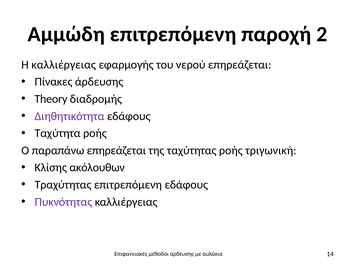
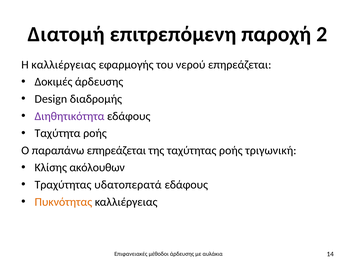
Αμμώδη: Αμμώδη -> Διατομή
Πίνακες: Πίνακες -> Δοκιμές
Theory: Theory -> Design
Τραχύτητας επιτρεπόμενη: επιτρεπόμενη -> υδατοπερατά
Πυκνότητας colour: purple -> orange
